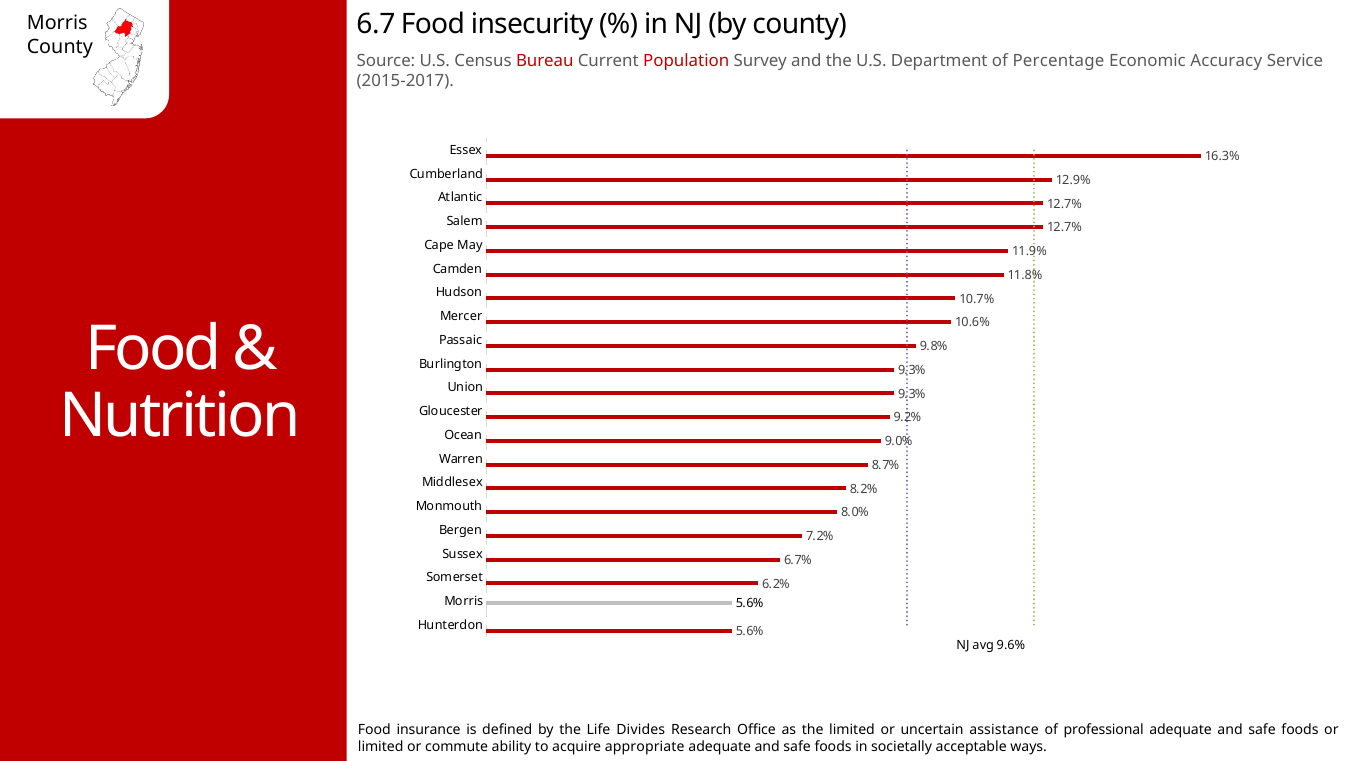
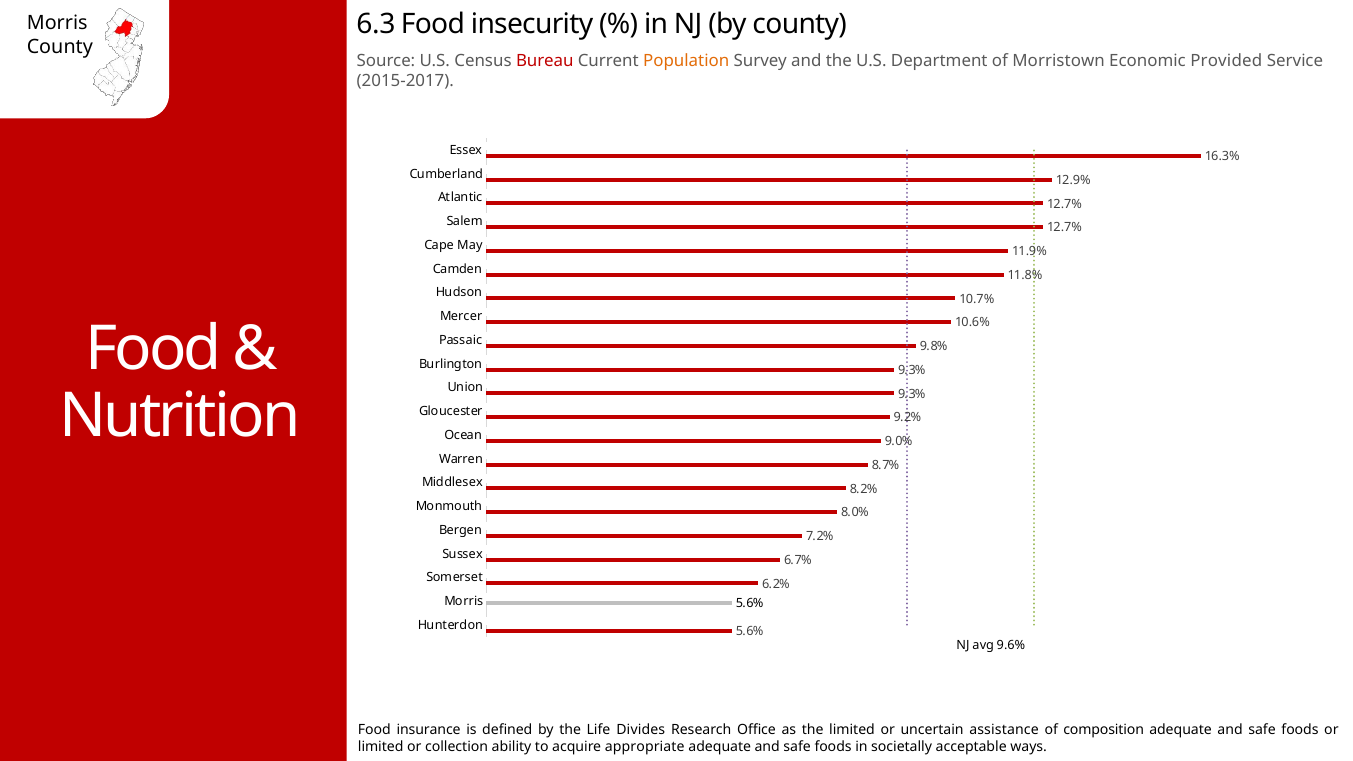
6.7: 6.7 -> 6.3
Population colour: red -> orange
Percentage: Percentage -> Morristown
Accuracy: Accuracy -> Provided
professional: professional -> composition
commute: commute -> collection
